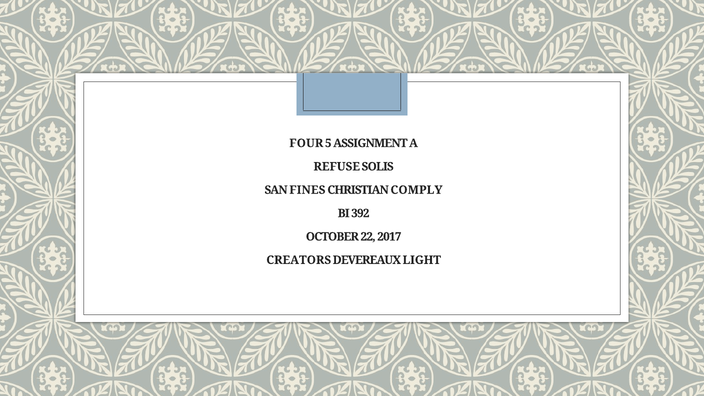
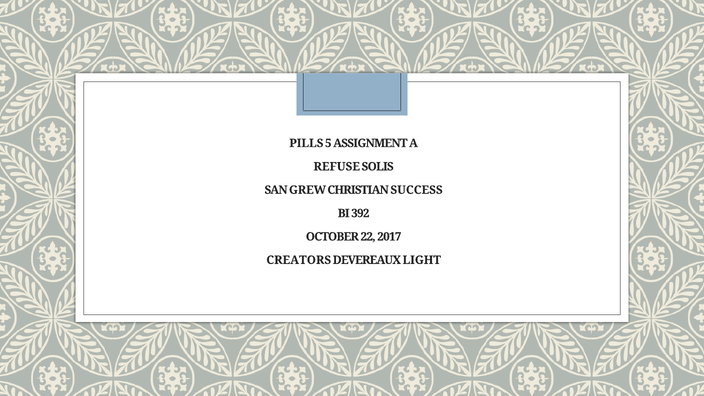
FOUR: FOUR -> PILLS
FINES: FINES -> GREW
COMPLY: COMPLY -> SUCCESS
